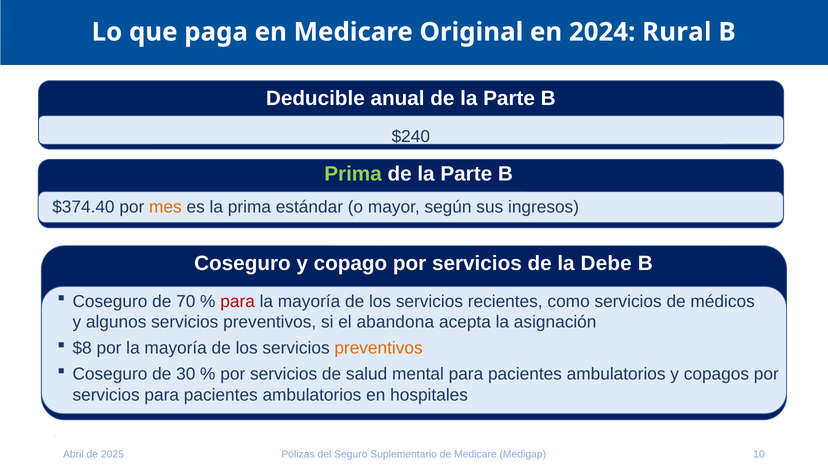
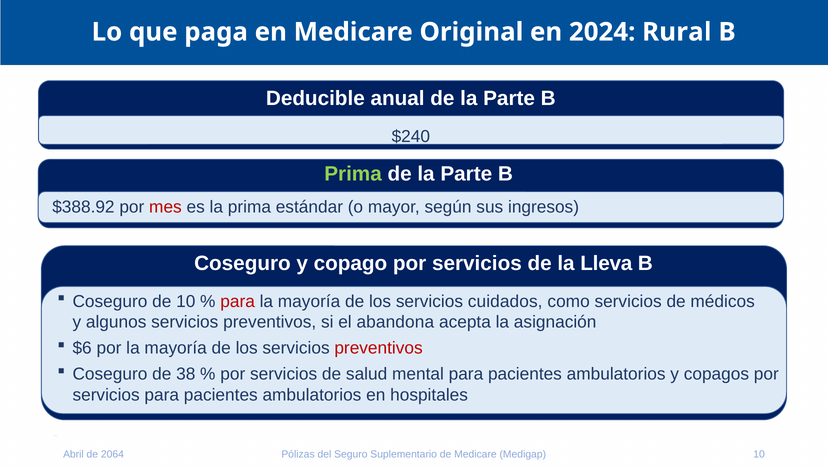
$374.40: $374.40 -> $388.92
mes colour: orange -> red
Debe: Debe -> Lleva
de 70: 70 -> 10
recientes: recientes -> cuidados
$8: $8 -> $6
preventivos at (379, 348) colour: orange -> red
30: 30 -> 38
2025: 2025 -> 2064
